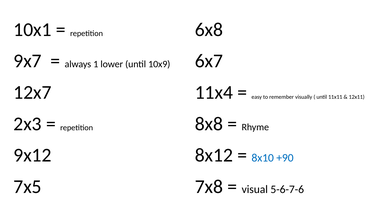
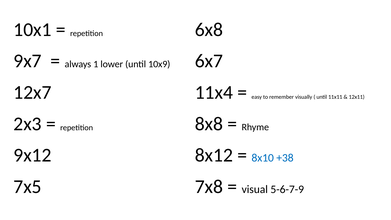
+90: +90 -> +38
5-6-7-6: 5-6-7-6 -> 5-6-7-9
